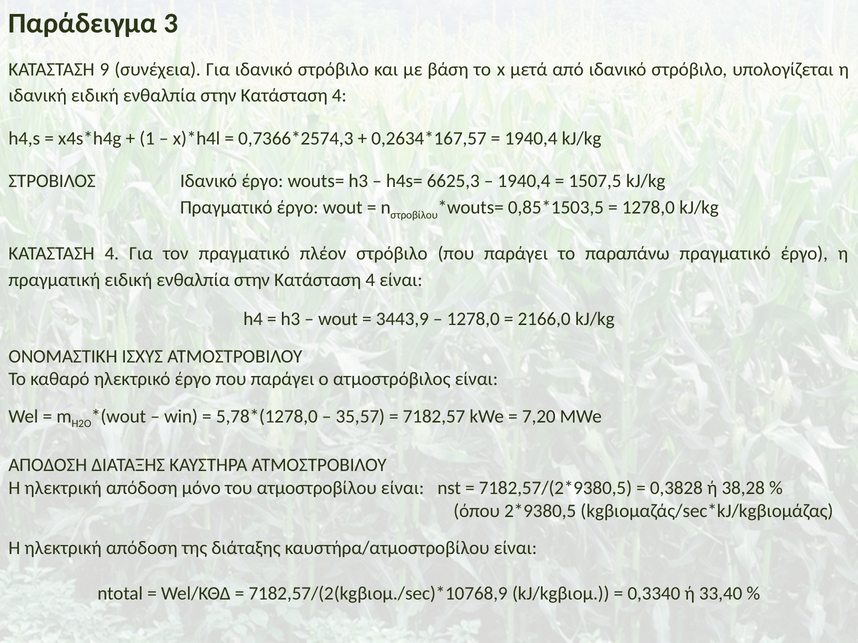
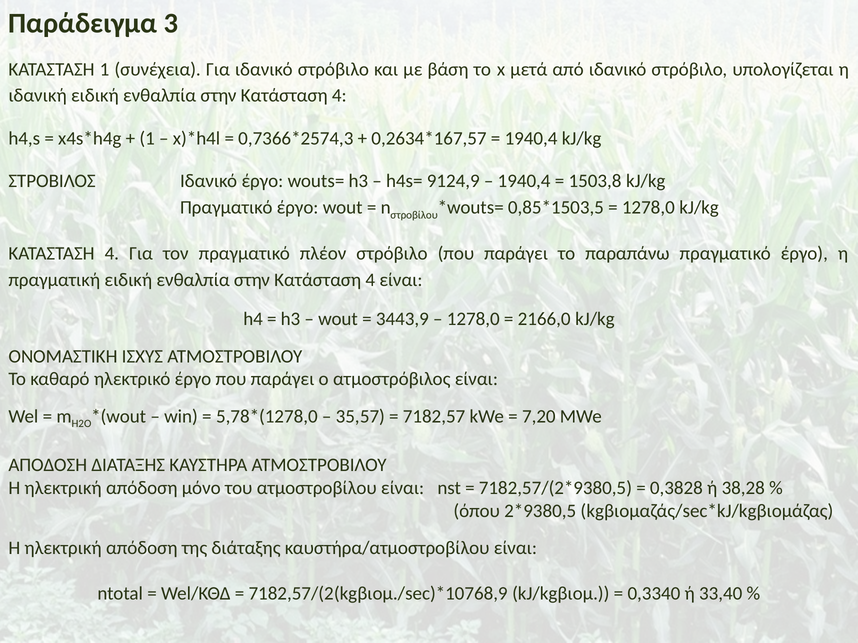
ΚΑΤΑΣΤΑΣΗ 9: 9 -> 1
6625,3: 6625,3 -> 9124,9
1507,5: 1507,5 -> 1503,8
